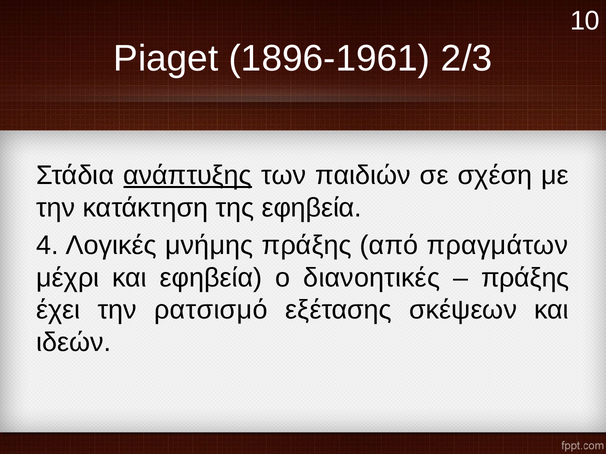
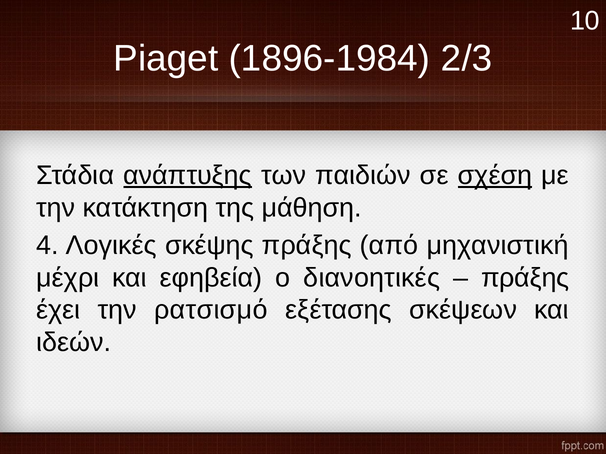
1896-1961: 1896-1961 -> 1896-1984
σχέση underline: none -> present
της εφηβεία: εφηβεία -> μάθηση
μνήμης: μνήμης -> σκέψης
πραγμάτων: πραγμάτων -> μηχανιστική
